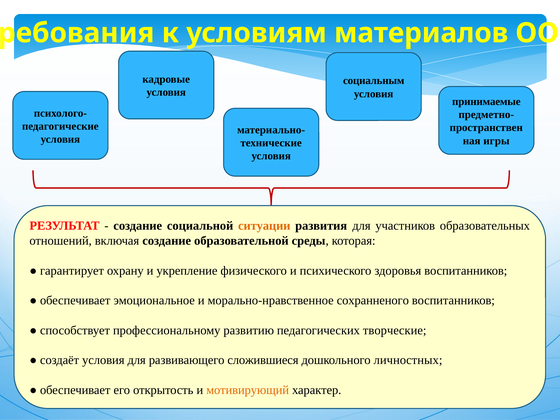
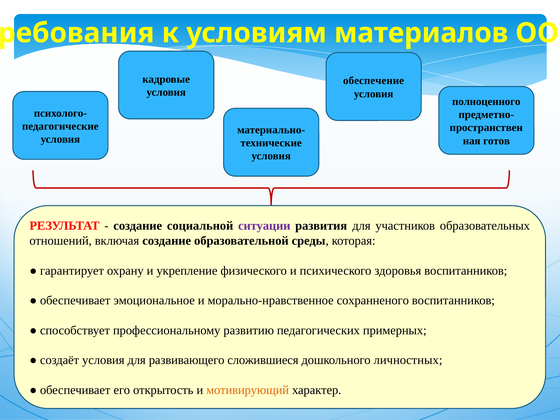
социальным: социальным -> обеспечение
принимаемые: принимаемые -> полноценного
игры: игры -> готов
ситуации colour: orange -> purple
творческие: творческие -> примерных
